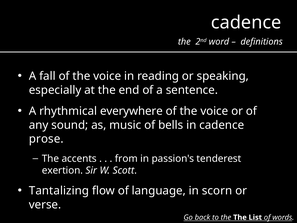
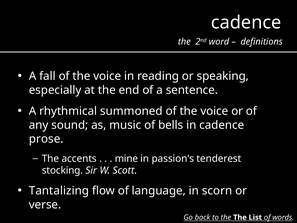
everywhere: everywhere -> summoned
from: from -> mine
exertion: exertion -> stocking
